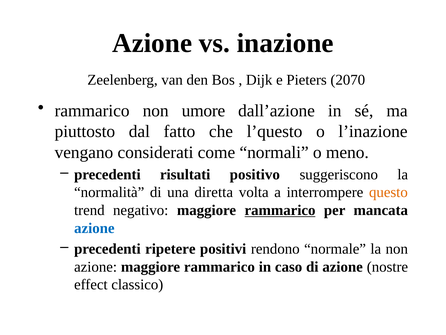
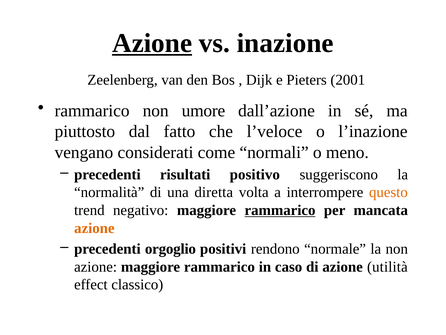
Azione at (152, 43) underline: none -> present
2070: 2070 -> 2001
l’questo: l’questo -> l’veloce
azione at (94, 228) colour: blue -> orange
ripetere: ripetere -> orgoglio
nostre: nostre -> utilità
